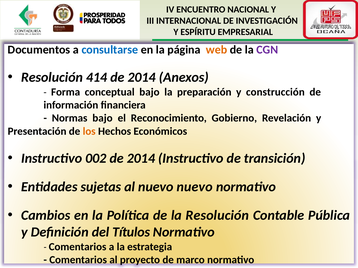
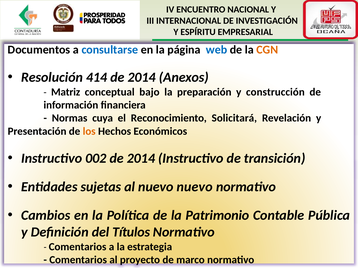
web colour: orange -> blue
CGN colour: purple -> orange
Forma: Forma -> Matriz
Normas bajo: bajo -> cuya
Gobierno: Gobierno -> Solicitará
la Resolución: Resolución -> Patrimonio
